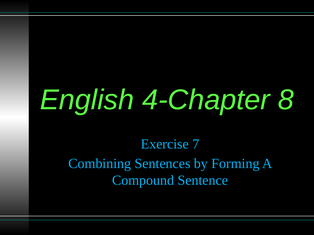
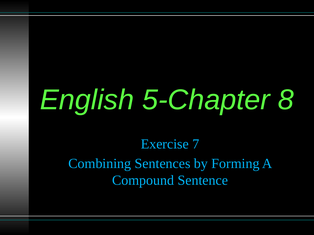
4-Chapter: 4-Chapter -> 5-Chapter
